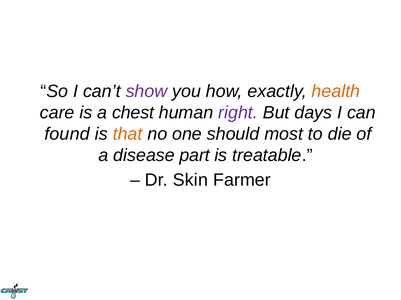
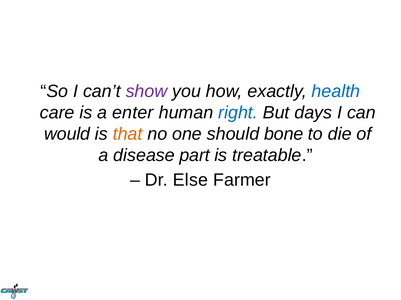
health colour: orange -> blue
chest: chest -> enter
right colour: purple -> blue
found: found -> would
most: most -> bone
Skin: Skin -> Else
